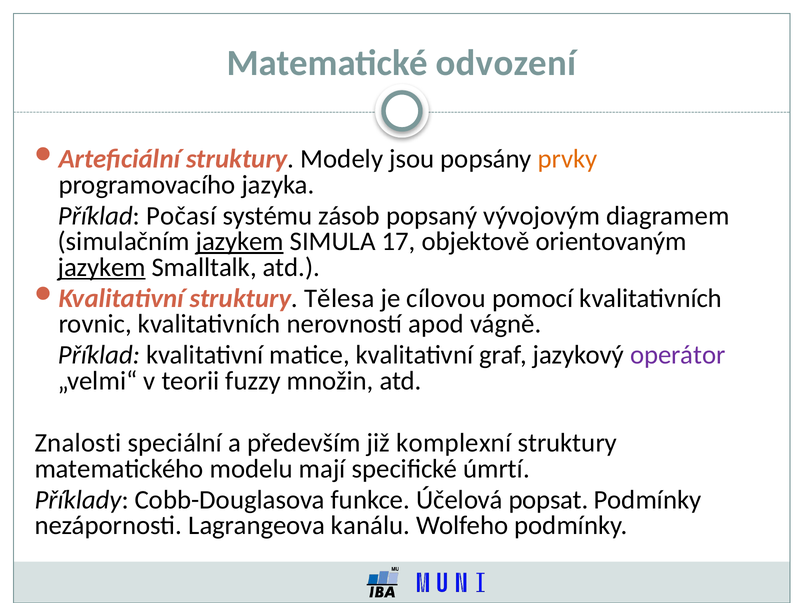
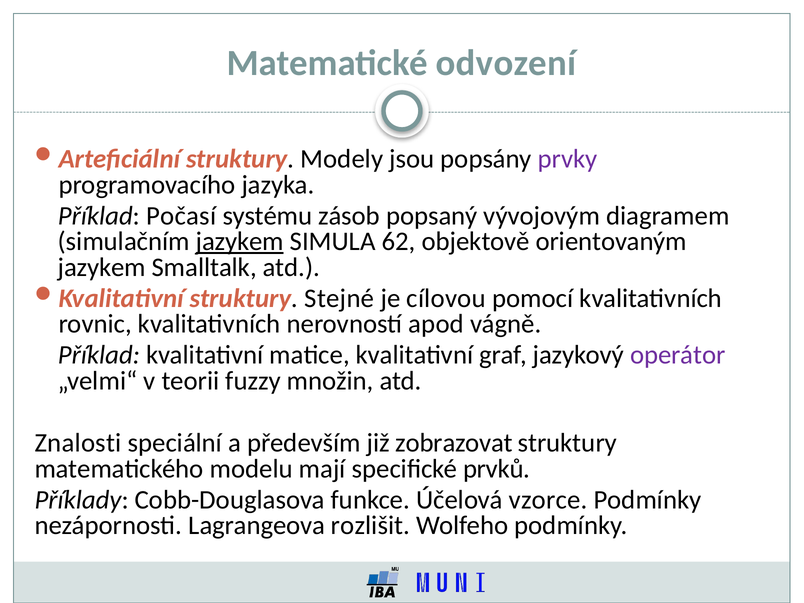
prvky colour: orange -> purple
17: 17 -> 62
jazykem at (102, 267) underline: present -> none
Tělesa: Tělesa -> Stejné
komplexní: komplexní -> zobrazovat
úmrtí: úmrtí -> prvků
popsat: popsat -> vzorce
kanálu: kanálu -> rozlišit
